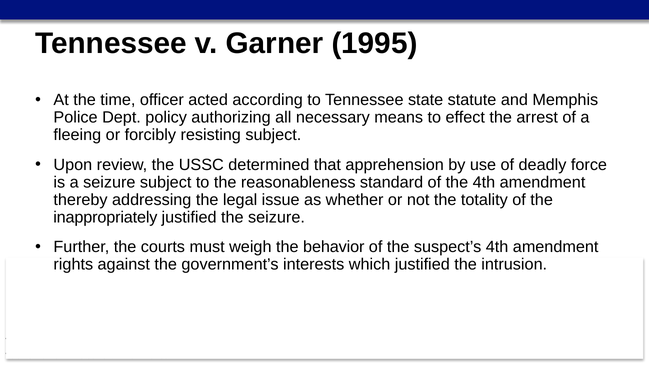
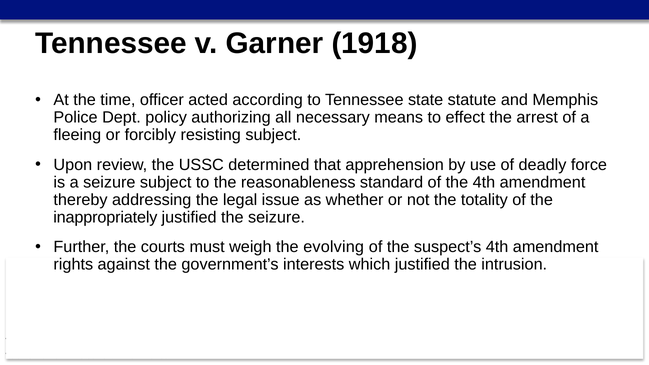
1995: 1995 -> 1918
behavior: behavior -> evolving
